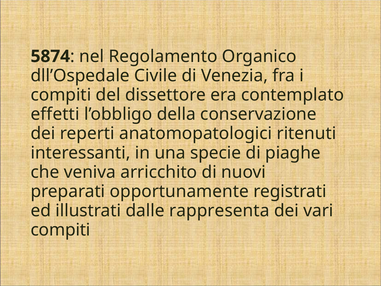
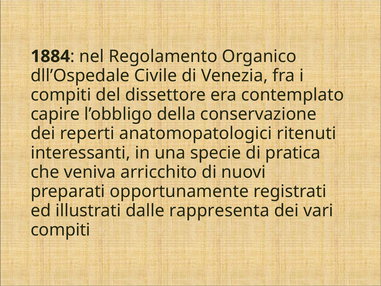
5874: 5874 -> 1884
effetti: effetti -> capire
piaghe: piaghe -> pratica
